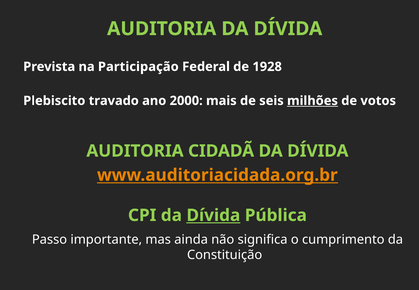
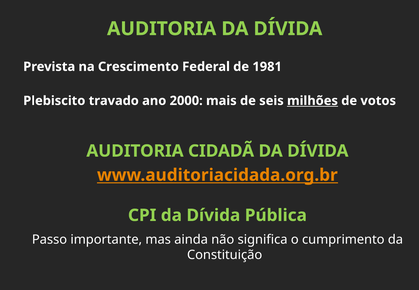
Participação: Participação -> Crescimento
1928: 1928 -> 1981
Dívida at (213, 215) underline: present -> none
